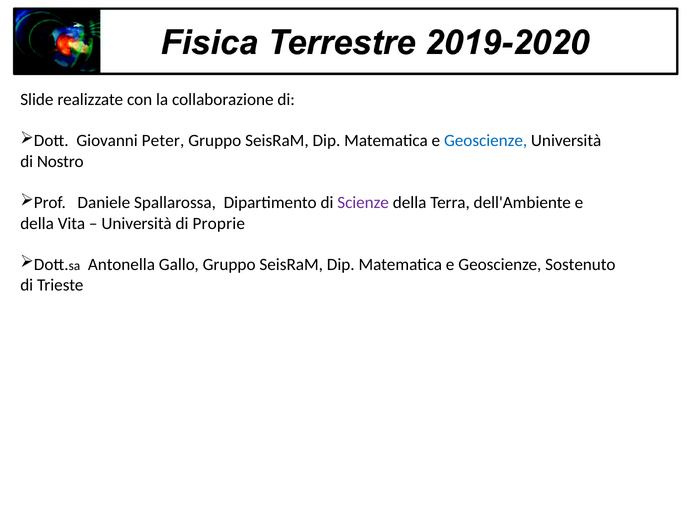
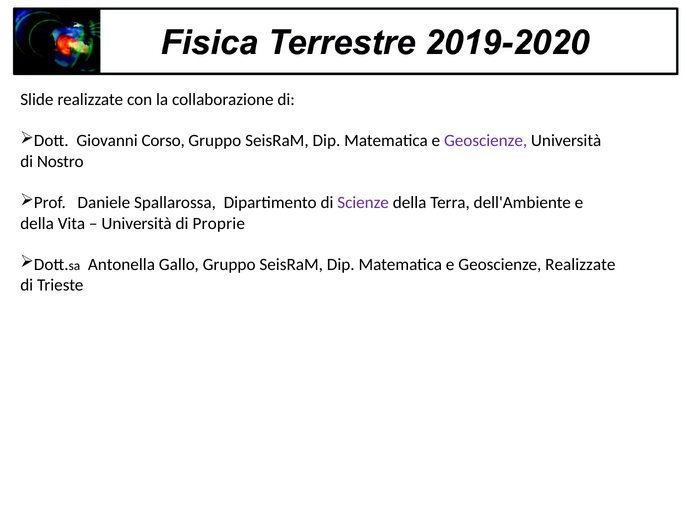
Peter: Peter -> Corso
Geoscienze at (486, 141) colour: blue -> purple
Geoscienze Sostenuto: Sostenuto -> Realizzate
